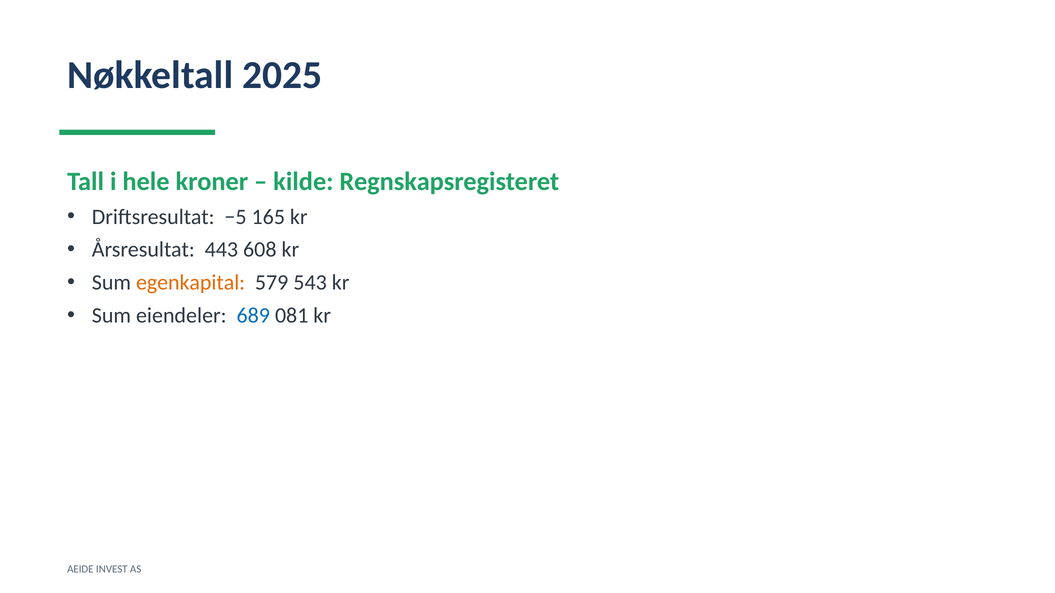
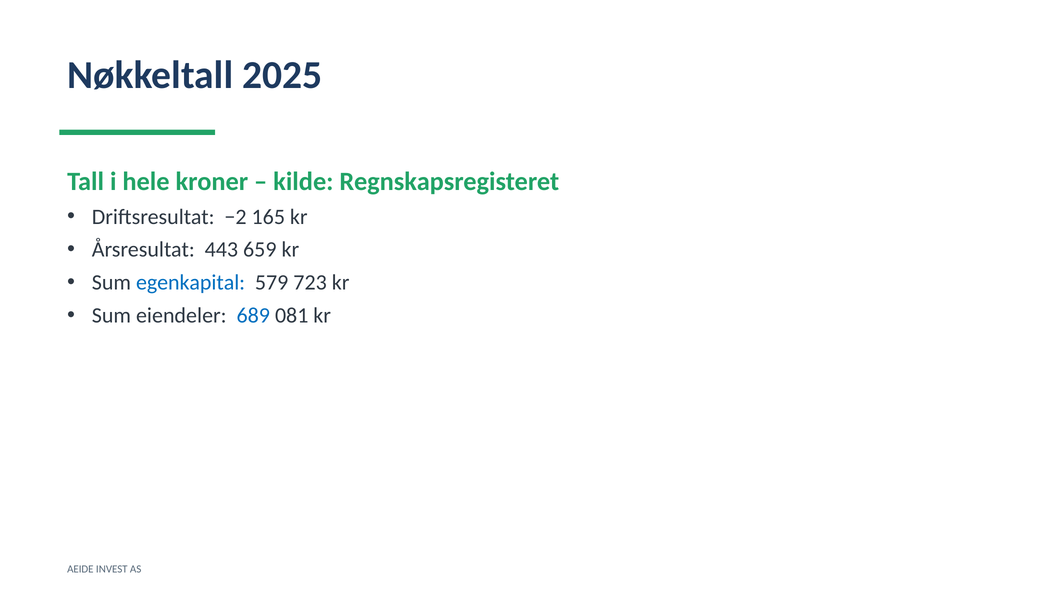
−5: −5 -> −2
608: 608 -> 659
egenkapital colour: orange -> blue
543: 543 -> 723
